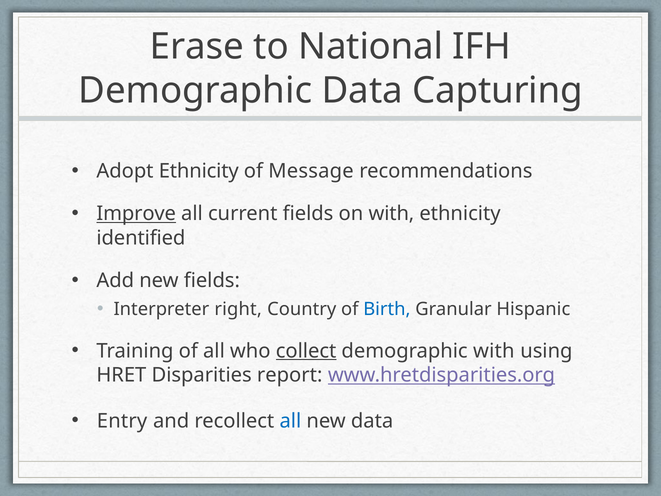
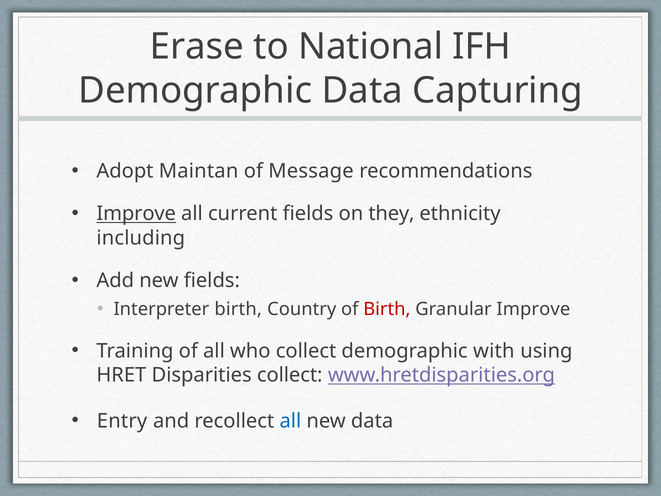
Adopt Ethnicity: Ethnicity -> Maintan
on with: with -> they
identified: identified -> including
Interpreter right: right -> birth
Birth at (387, 309) colour: blue -> red
Granular Hispanic: Hispanic -> Improve
collect at (306, 351) underline: present -> none
Disparities report: report -> collect
